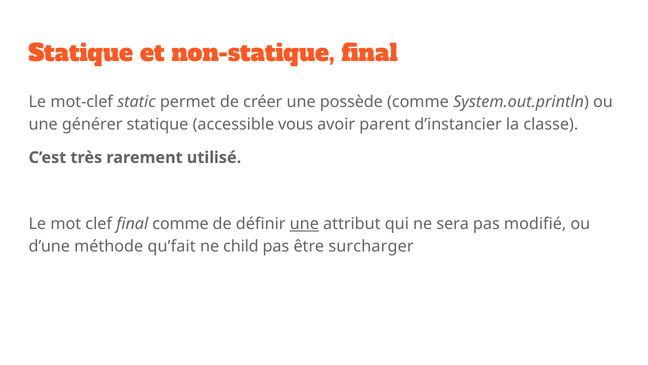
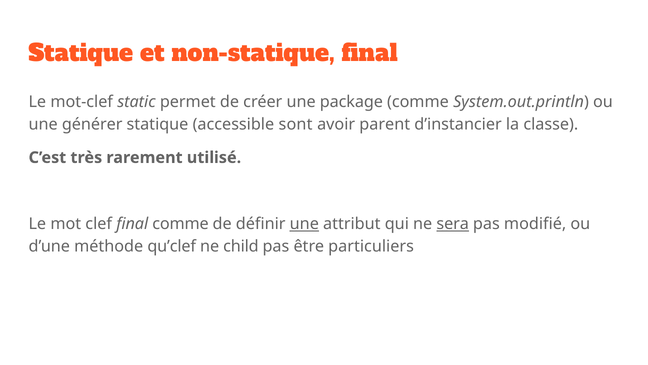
possède: possède -> package
vous: vous -> sont
sera underline: none -> present
qu’fait: qu’fait -> qu’clef
surcharger: surcharger -> particuliers
